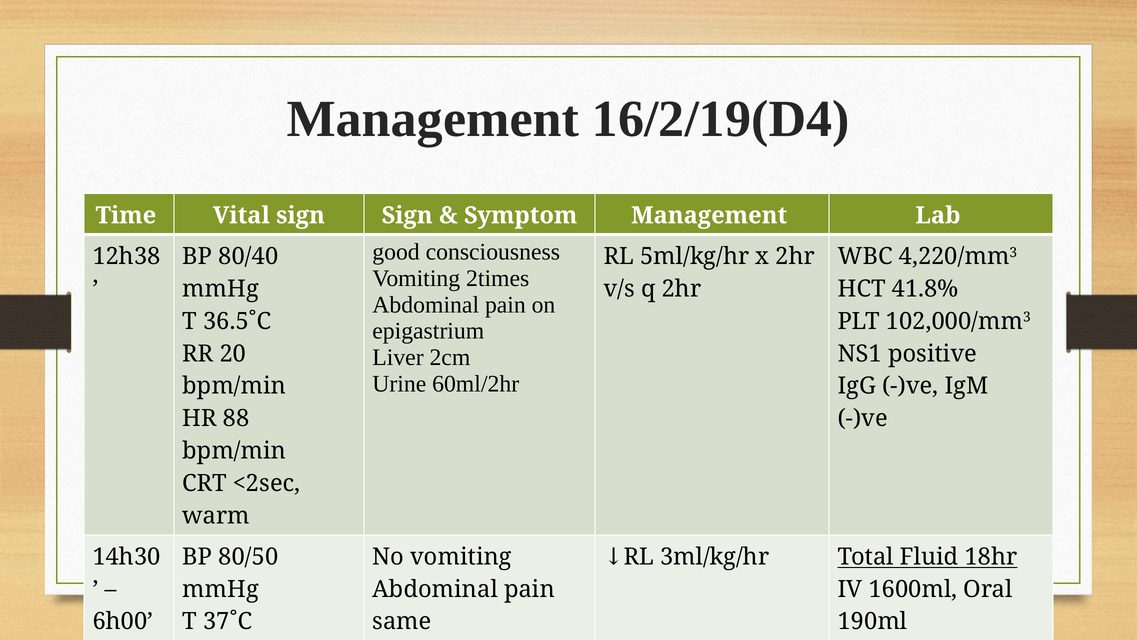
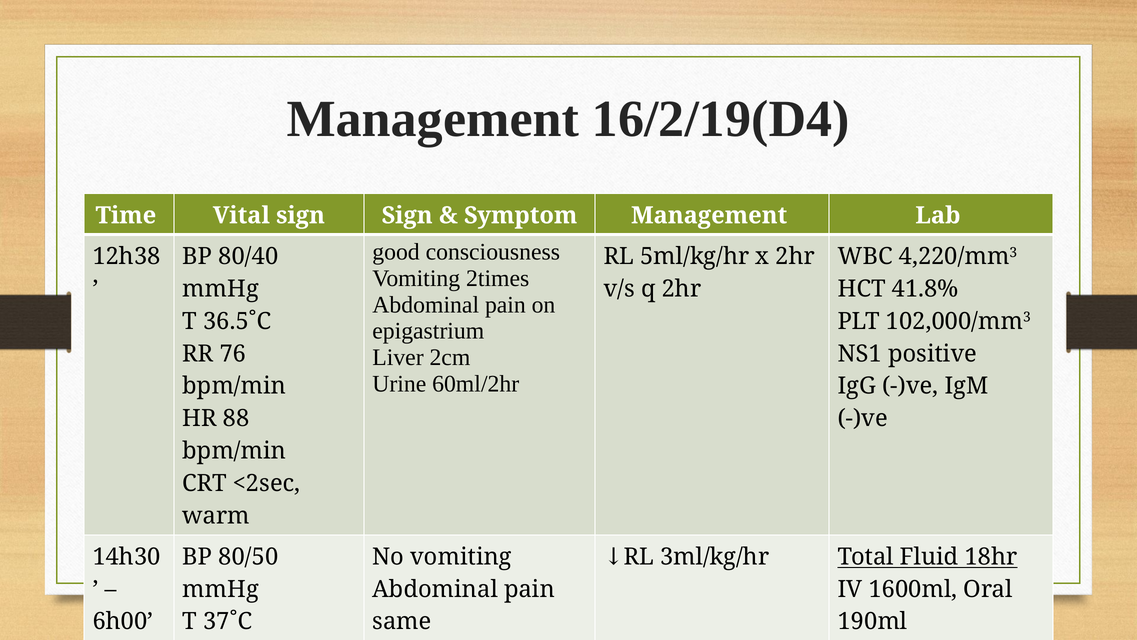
20: 20 -> 76
